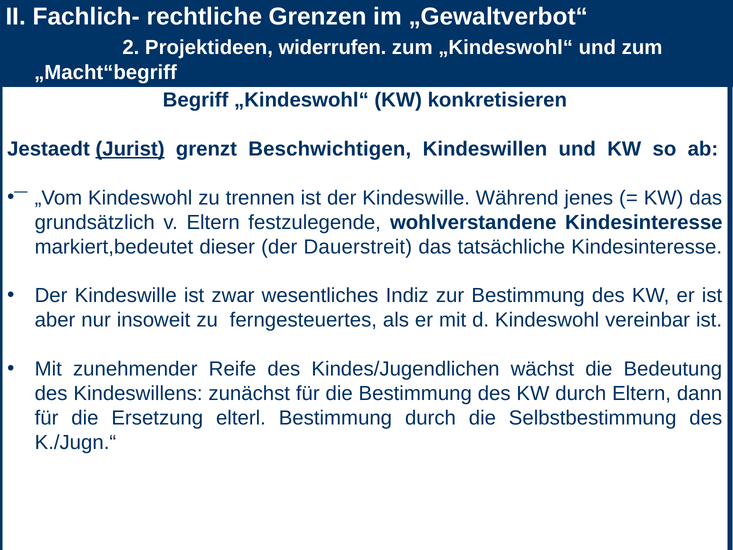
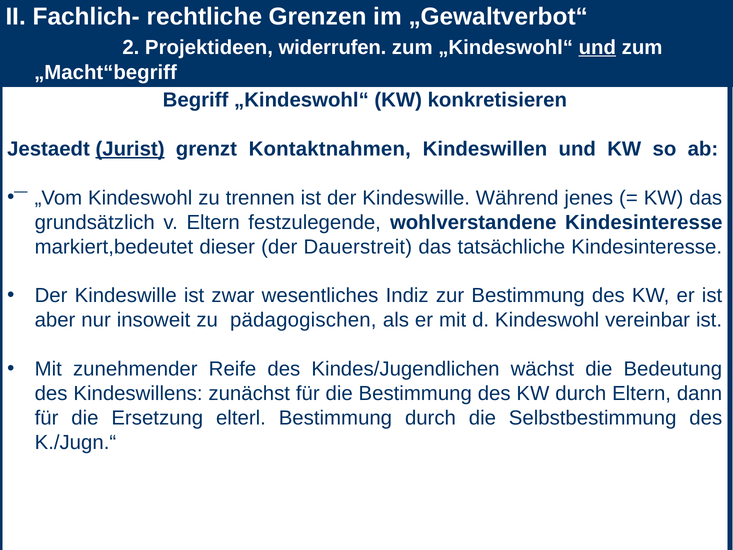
und at (597, 47) underline: none -> present
Beschwichtigen: Beschwichtigen -> Kontaktnahmen
ferngesteuertes: ferngesteuertes -> pädagogischen
